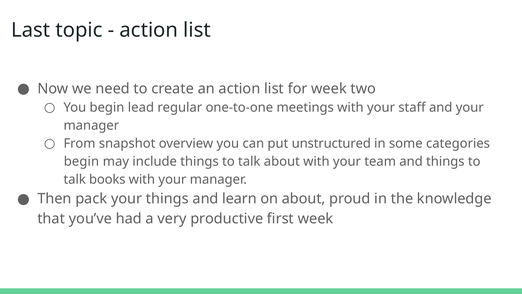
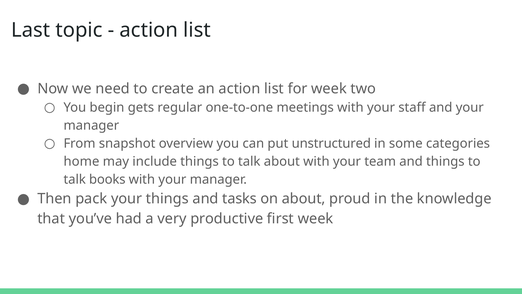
lead: lead -> gets
begin at (81, 161): begin -> home
learn: learn -> tasks
